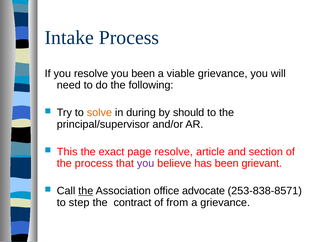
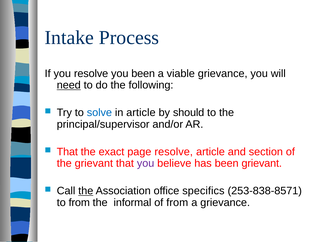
need underline: none -> present
solve colour: orange -> blue
in during: during -> article
This at (67, 152): This -> That
the process: process -> grievant
advocate: advocate -> specifics
to step: step -> from
contract: contract -> informal
